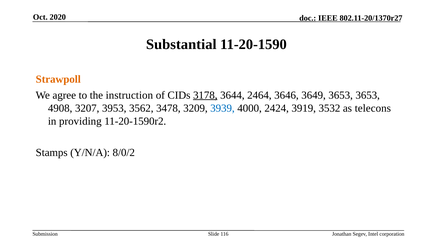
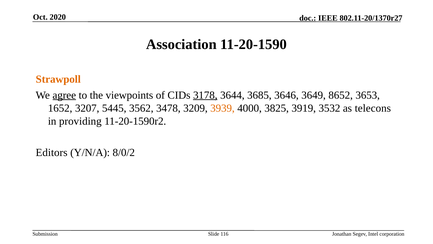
Substantial: Substantial -> Association
agree underline: none -> present
instruction: instruction -> viewpoints
2464: 2464 -> 3685
3649 3653: 3653 -> 8652
4908: 4908 -> 1652
3953: 3953 -> 5445
3939 colour: blue -> orange
2424: 2424 -> 3825
Stamps: Stamps -> Editors
